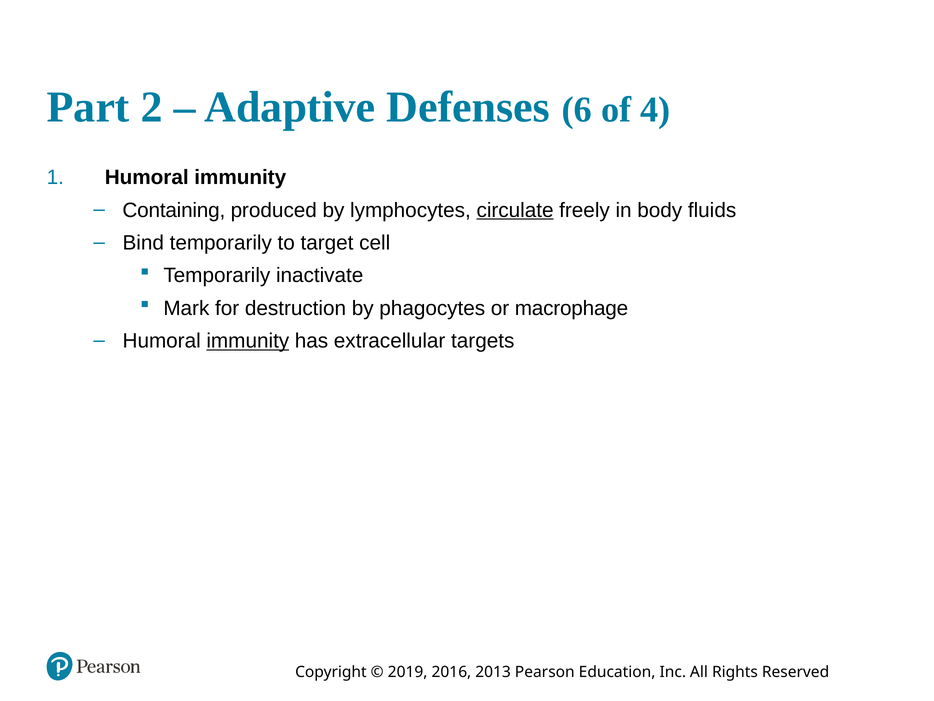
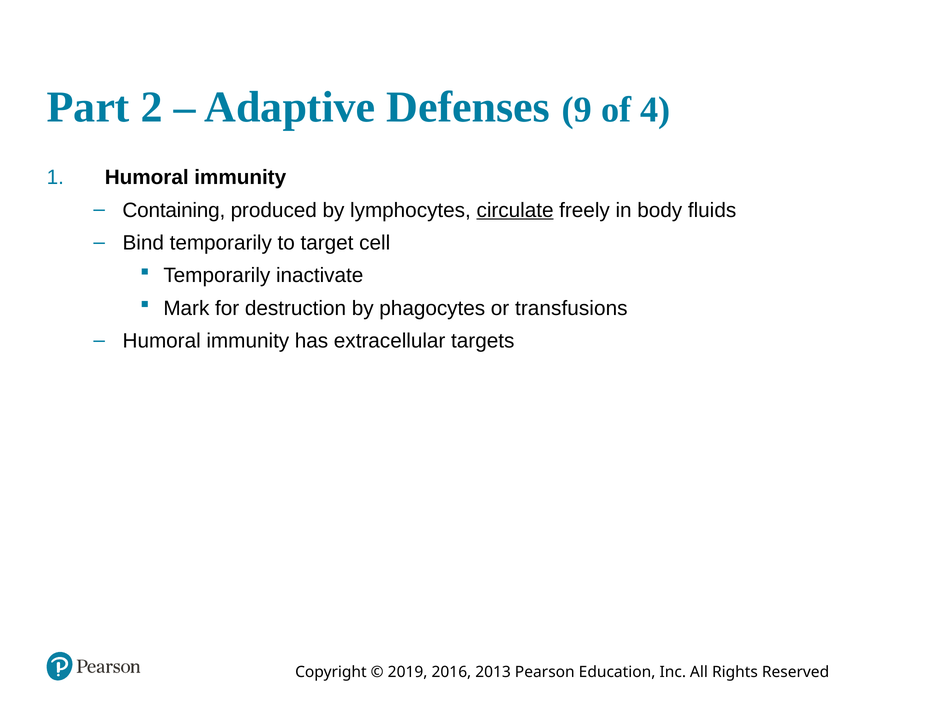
6: 6 -> 9
macrophage: macrophage -> transfusions
immunity at (248, 341) underline: present -> none
